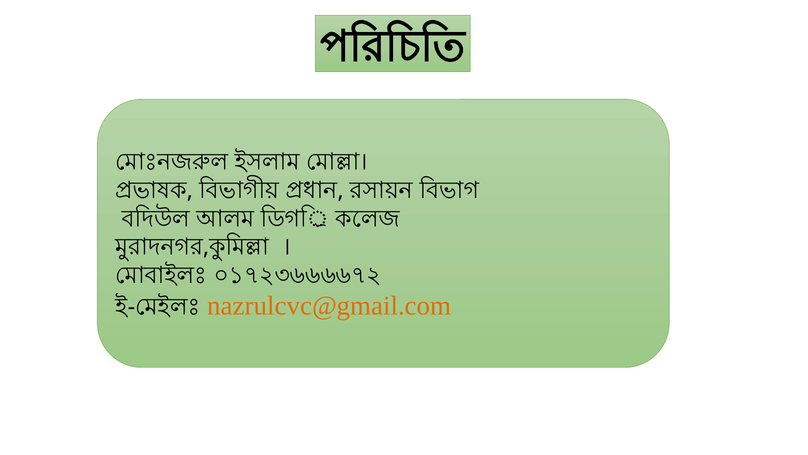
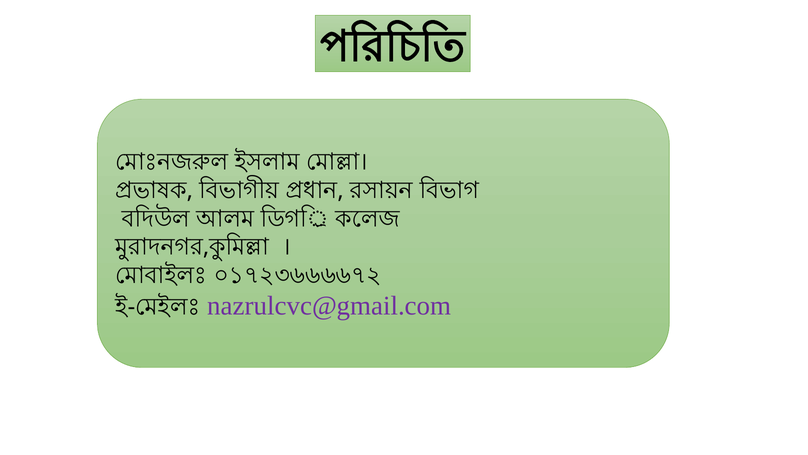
nazrulcvc@gmail.com colour: orange -> purple
